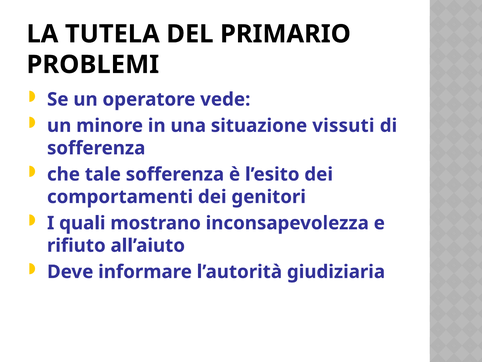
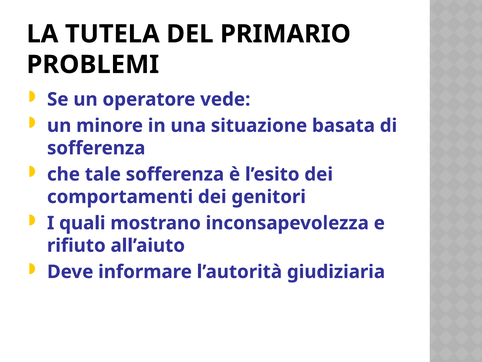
vissuti: vissuti -> basata
